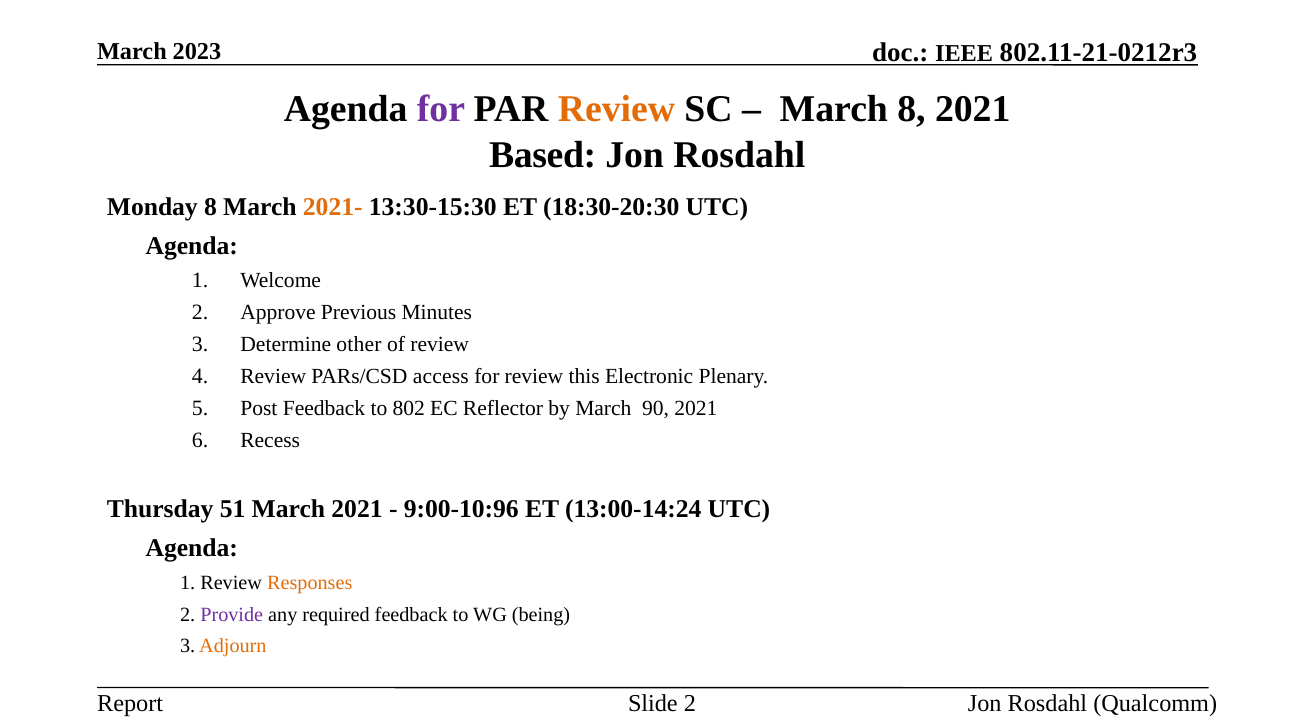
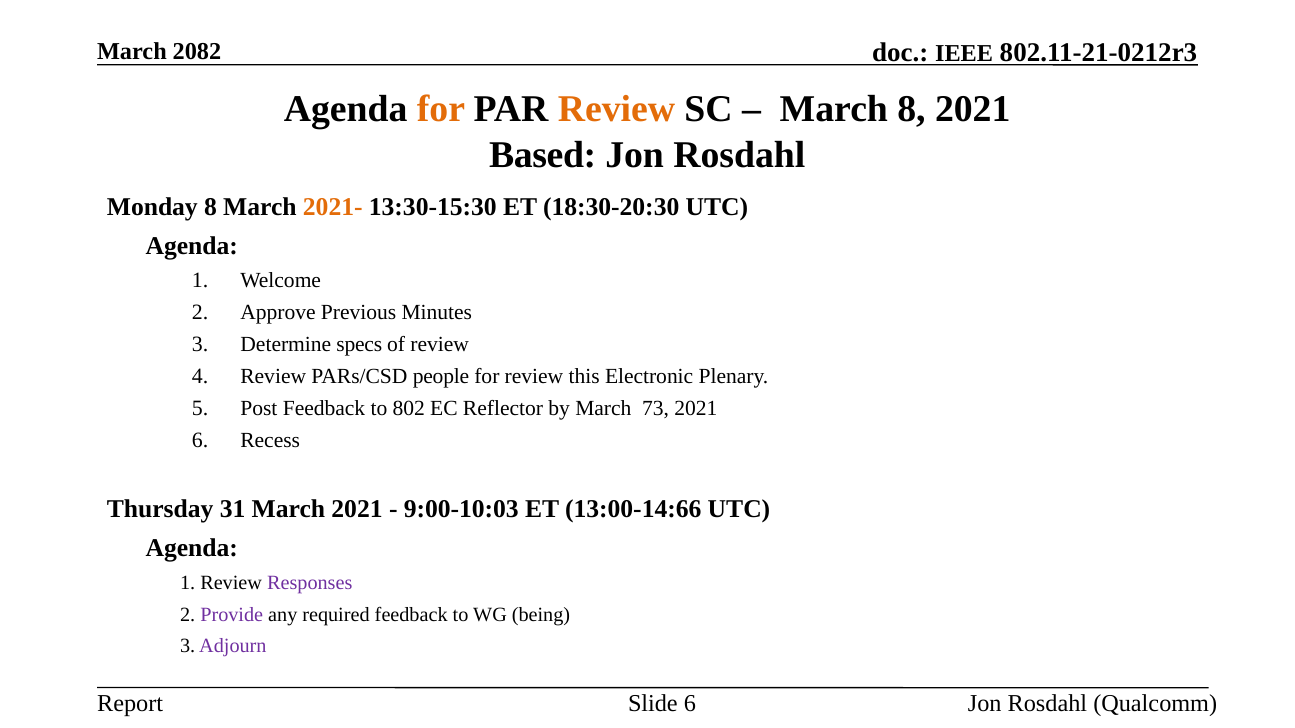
2023: 2023 -> 2082
for at (441, 109) colour: purple -> orange
other: other -> specs
access: access -> people
90: 90 -> 73
51: 51 -> 31
9:00-10:96: 9:00-10:96 -> 9:00-10:03
13:00-14:24: 13:00-14:24 -> 13:00-14:66
Responses colour: orange -> purple
Adjourn colour: orange -> purple
Slide 2: 2 -> 6
